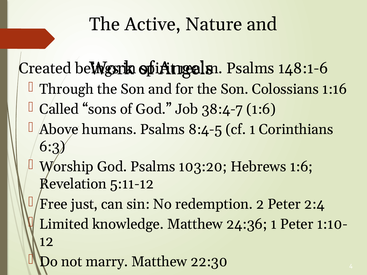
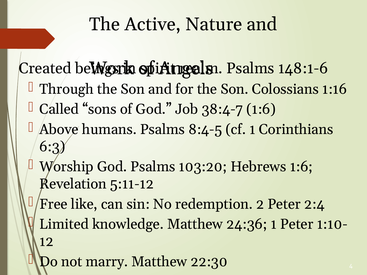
just: just -> like
